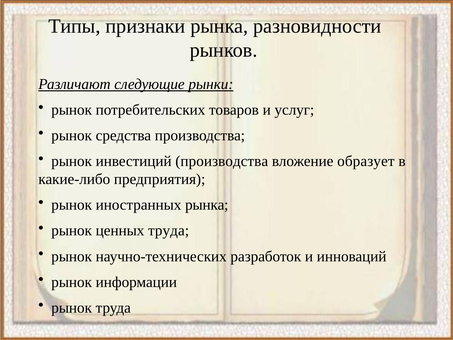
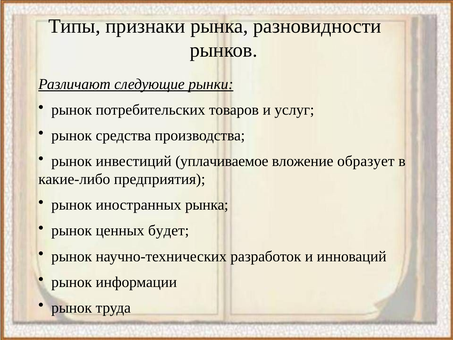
инвестиций производства: производства -> уплачиваемое
ценных труда: труда -> будет
